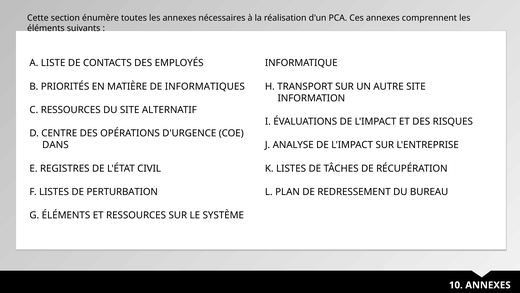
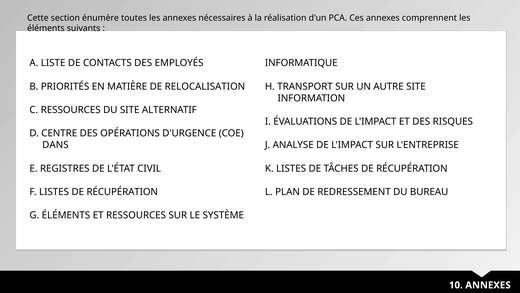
INFORMATIQUES: INFORMATIQUES -> RELOCALISATION
LISTES DE PERTURBATION: PERTURBATION -> RÉCUPÉRATION
